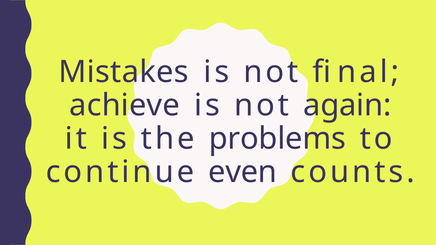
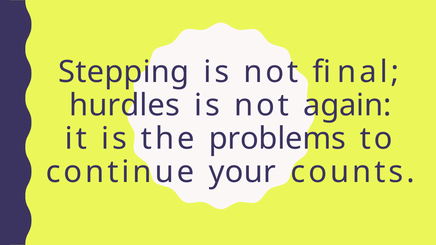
Mistakes: Mistakes -> Stepping
achieve: achieve -> hurdles
even: even -> your
